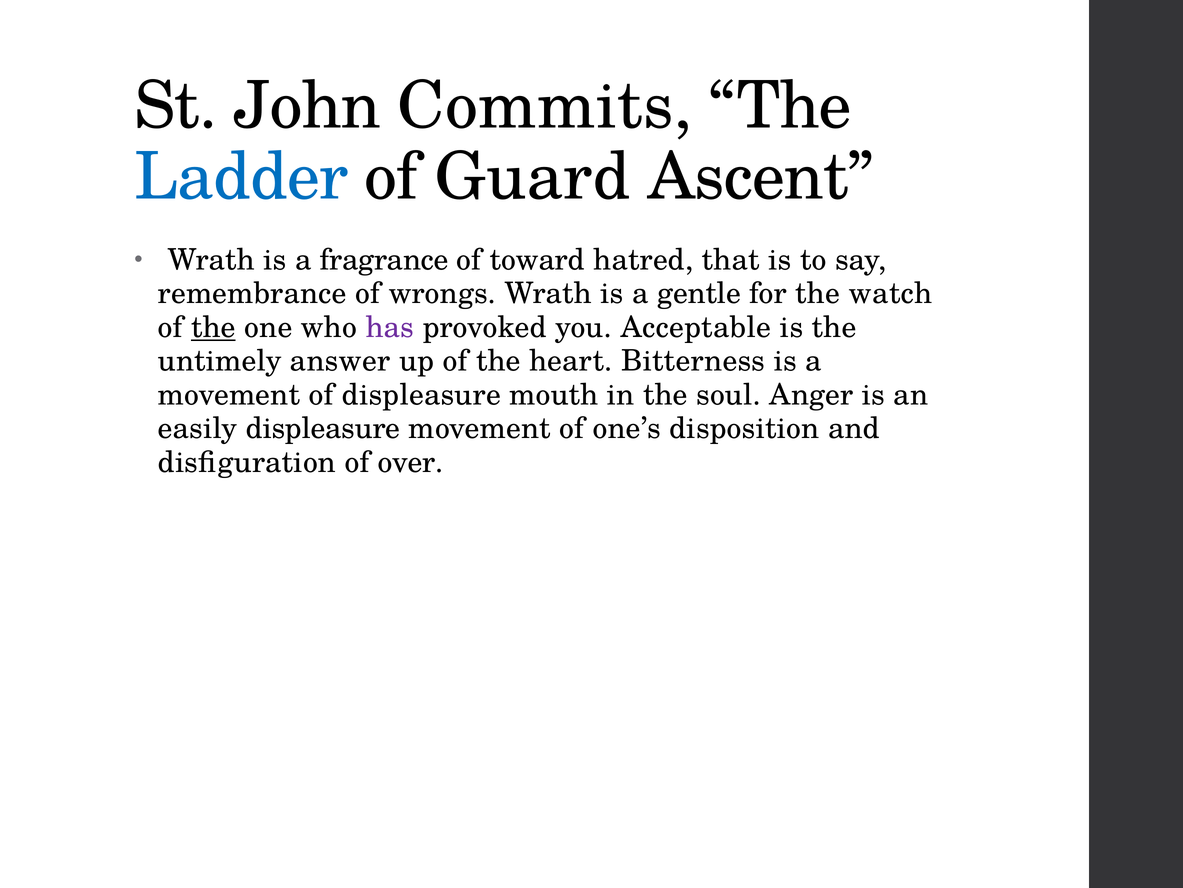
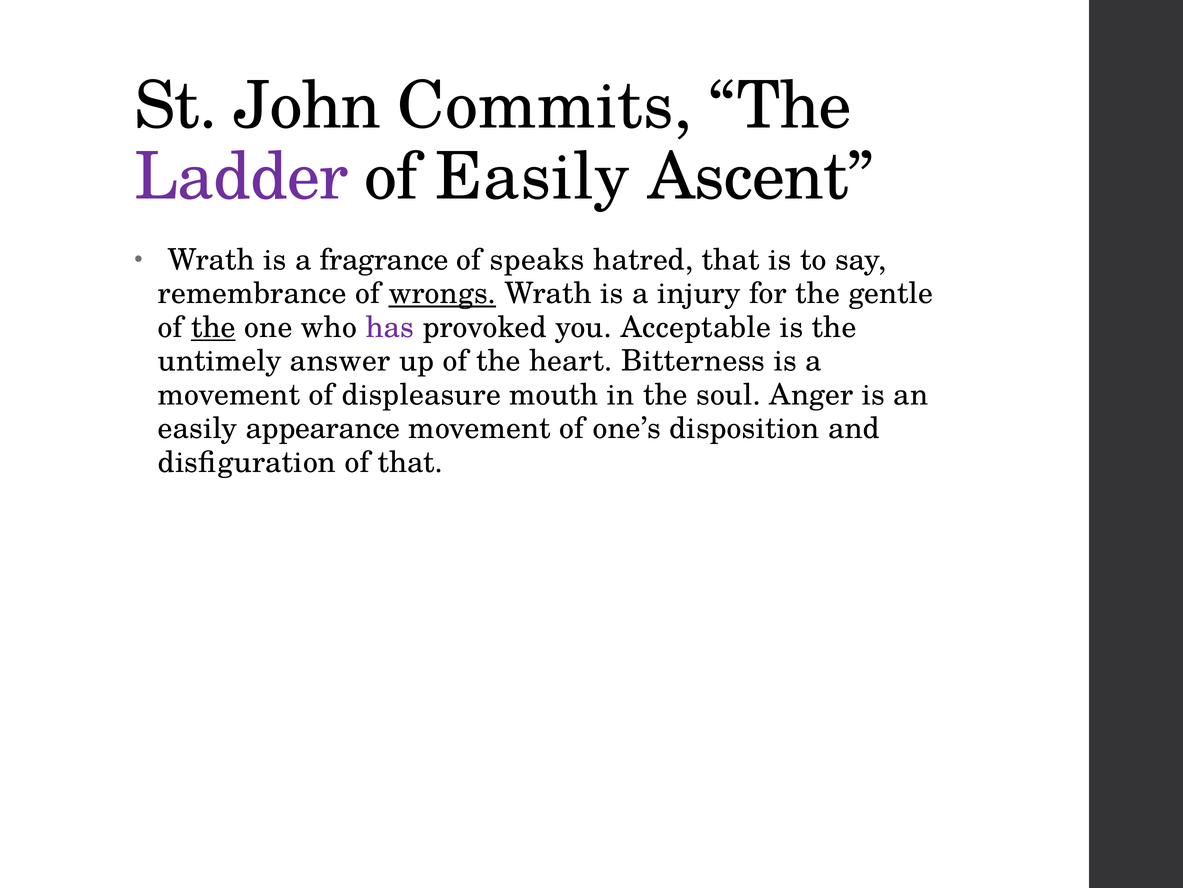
Ladder colour: blue -> purple
of Guard: Guard -> Easily
toward: toward -> speaks
wrongs underline: none -> present
gentle: gentle -> injury
watch: watch -> gentle
easily displeasure: displeasure -> appearance
of over: over -> that
